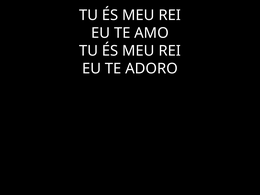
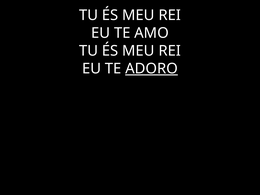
ADORO underline: none -> present
